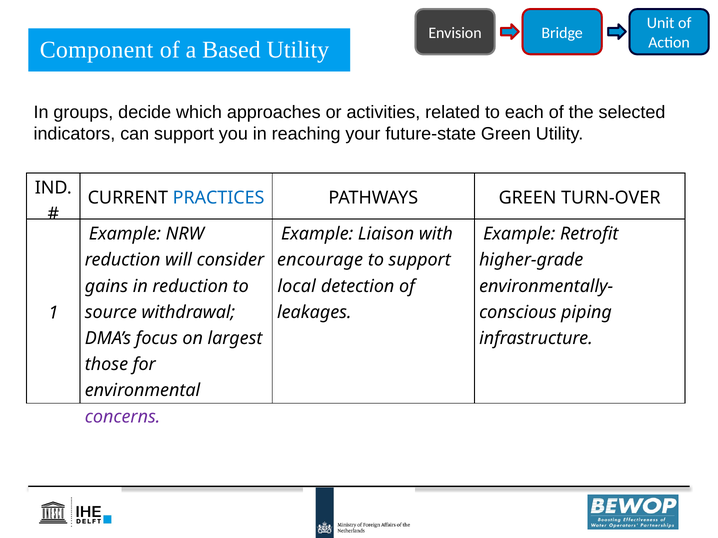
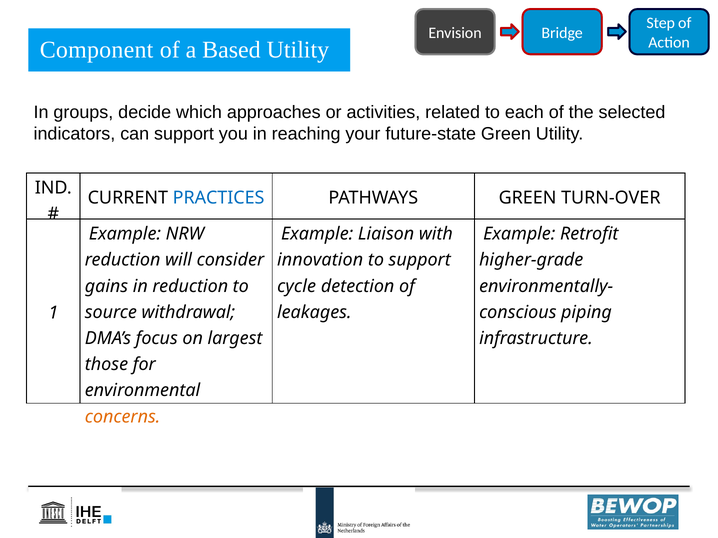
Unit: Unit -> Step
encourage: encourage -> innovation
local: local -> cycle
concerns colour: purple -> orange
